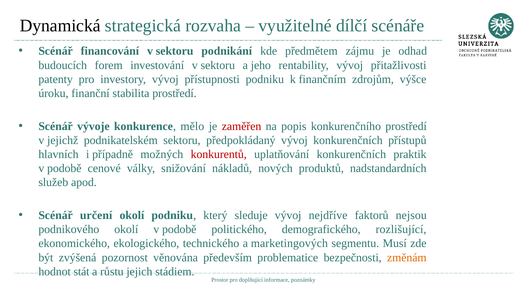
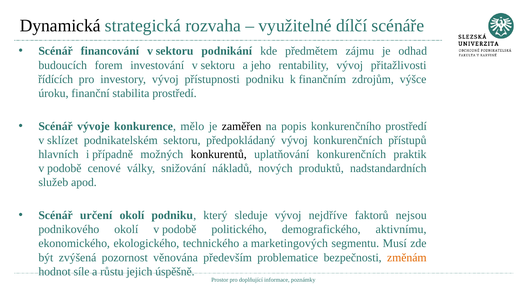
patenty: patenty -> řídících
zaměřen colour: red -> black
jejichž: jejichž -> sklízet
konkurentů colour: red -> black
rozlišující: rozlišující -> aktivnímu
stát: stát -> síle
stádiem: stádiem -> úspěšně
